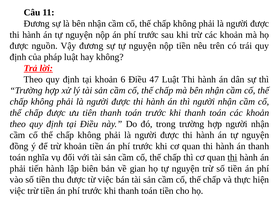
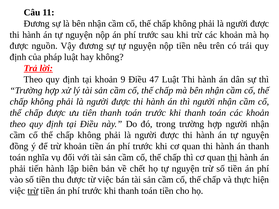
6: 6 -> 9
gian: gian -> chết
trừ at (33, 191) underline: none -> present
